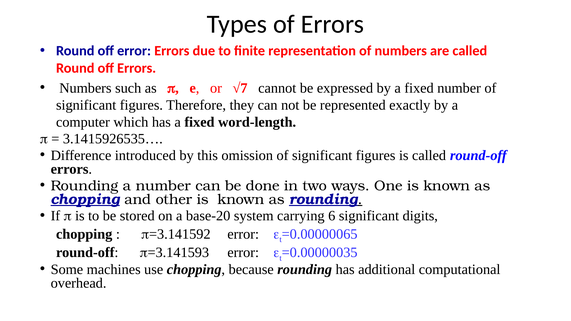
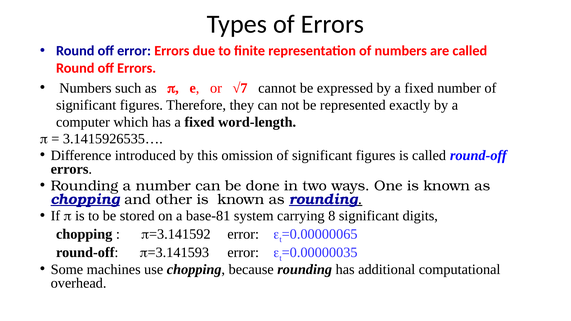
base-20: base-20 -> base-81
6: 6 -> 8
